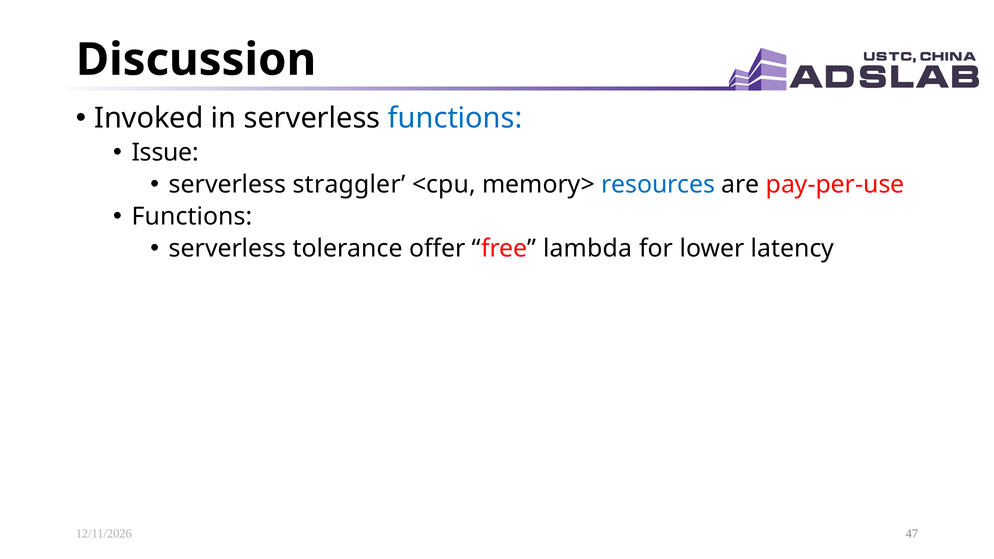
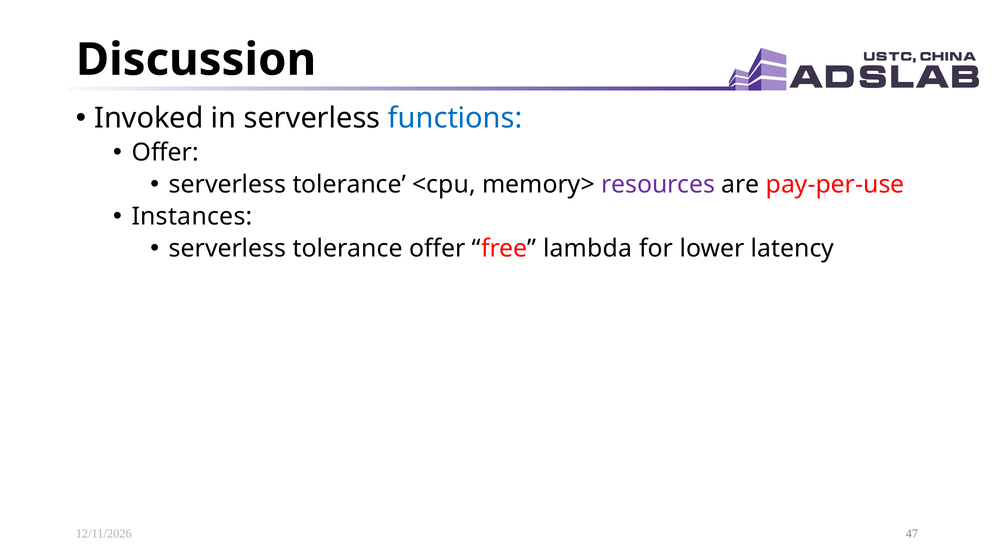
Issue at (165, 152): Issue -> Offer
straggler at (349, 184): straggler -> tolerance
resources colour: blue -> purple
Functions at (192, 216): Functions -> Instances
